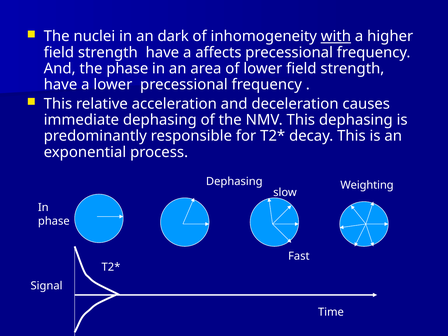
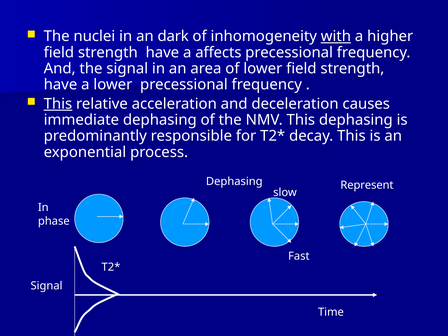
the phase: phase -> signal
This at (58, 104) underline: none -> present
Weighting: Weighting -> Represent
